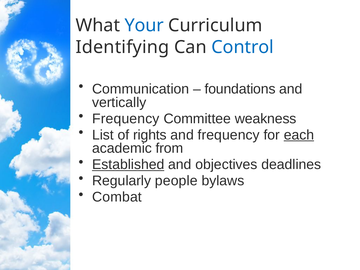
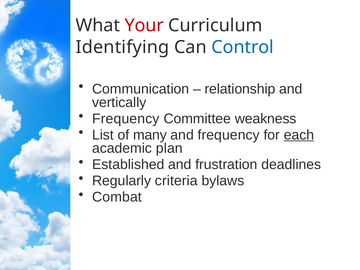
Your colour: blue -> red
foundations: foundations -> relationship
rights: rights -> many
from: from -> plan
Established underline: present -> none
objectives: objectives -> frustration
people: people -> criteria
